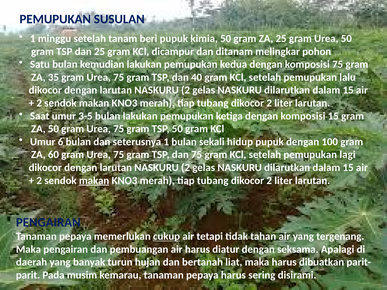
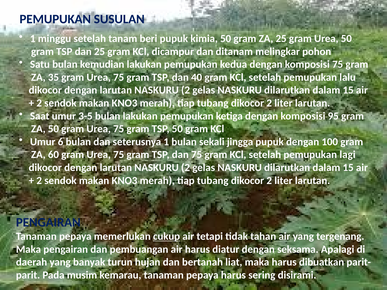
komposisi 15: 15 -> 95
hidup: hidup -> jingga
makan at (94, 181) underline: present -> none
